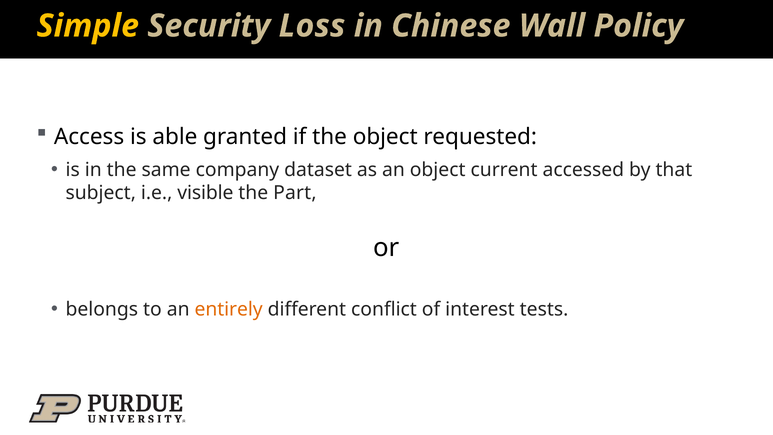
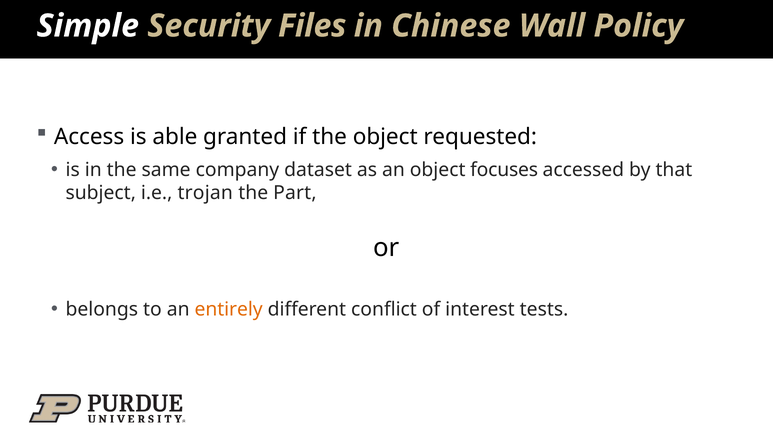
Simple colour: yellow -> white
Loss: Loss -> Files
current: current -> focuses
visible: visible -> trojan
